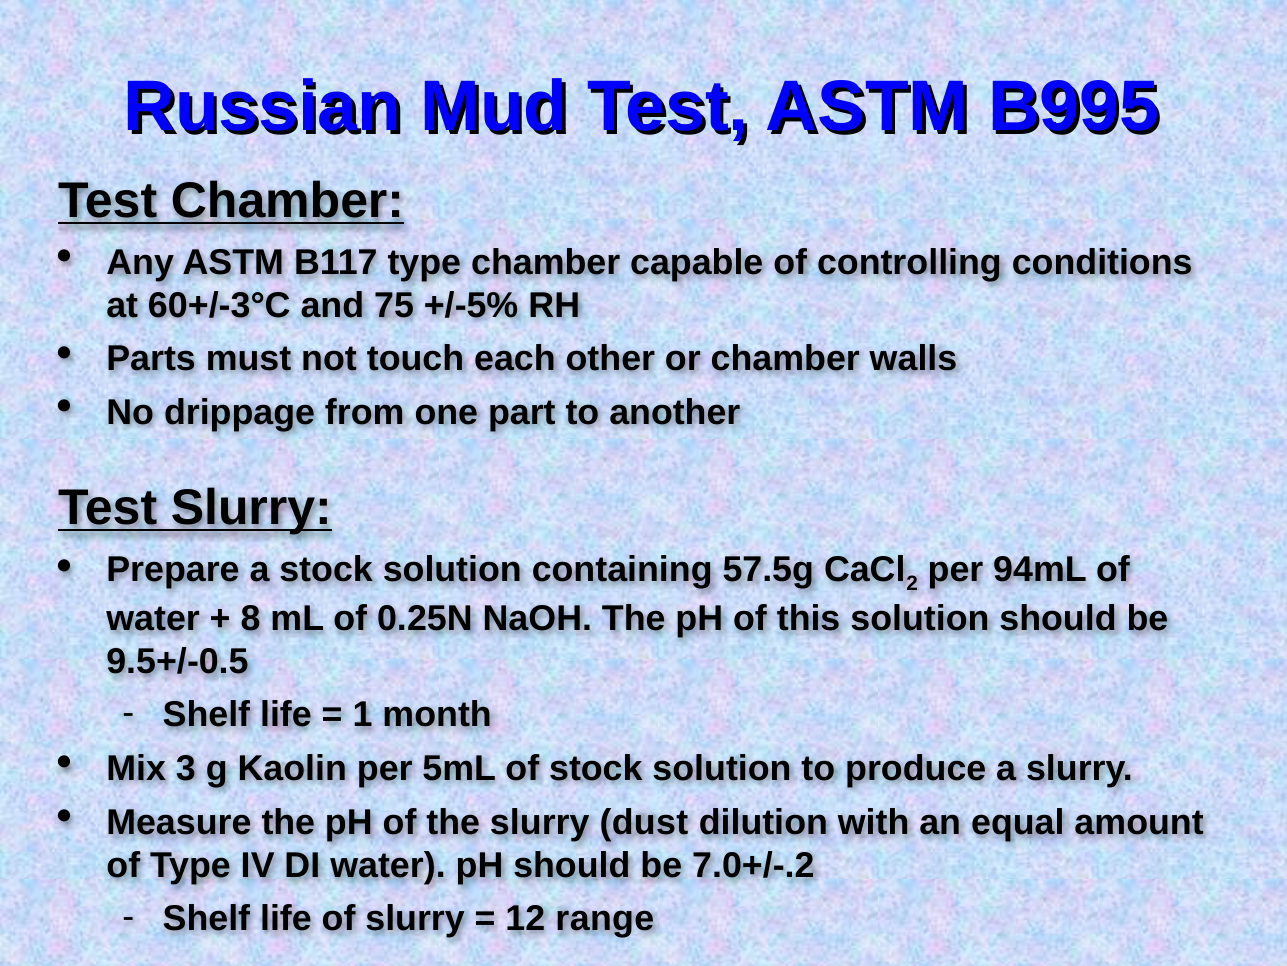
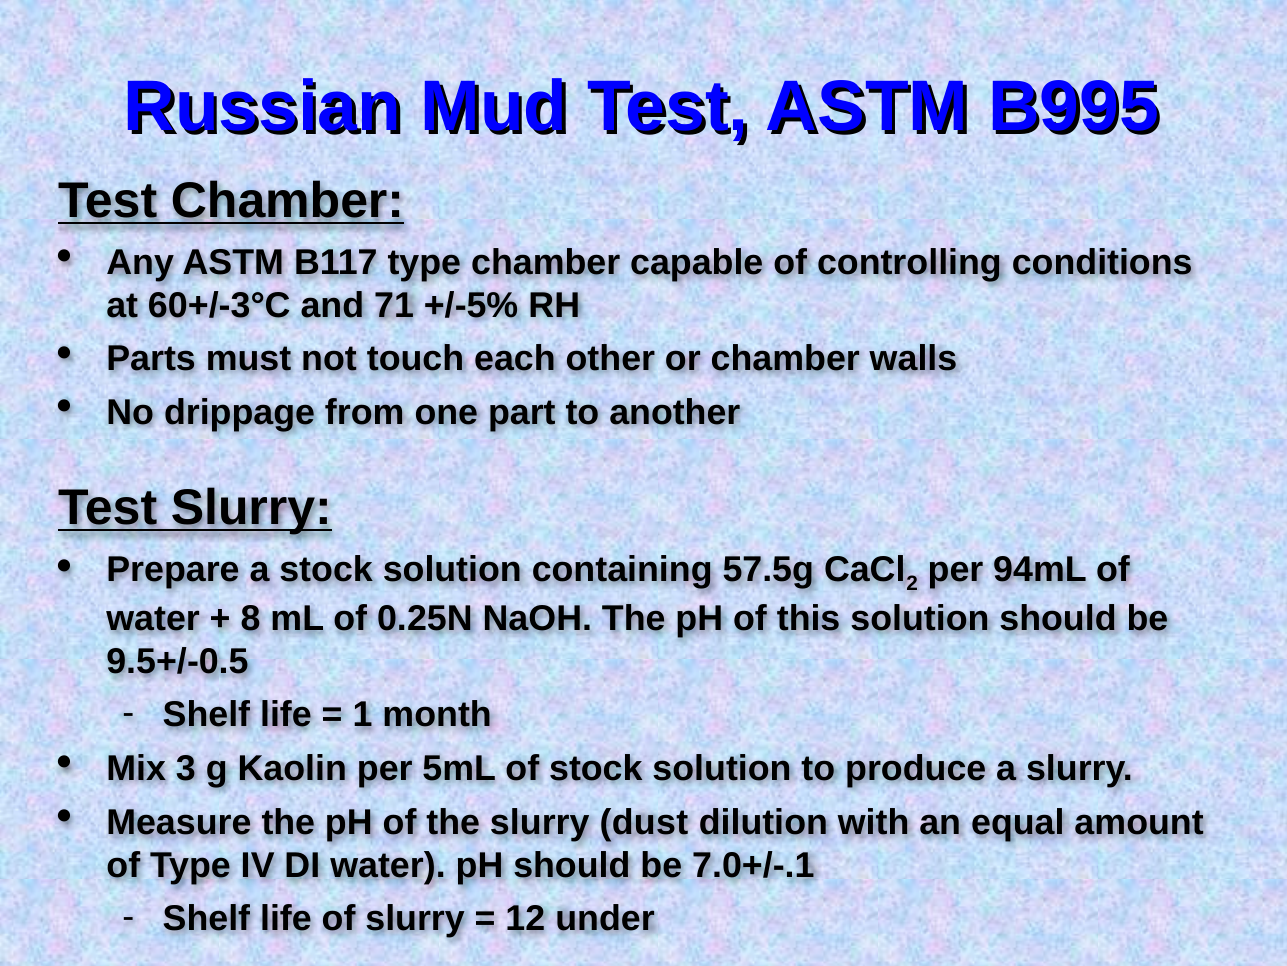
75: 75 -> 71
7.0+/-.2: 7.0+/-.2 -> 7.0+/-.1
range: range -> under
